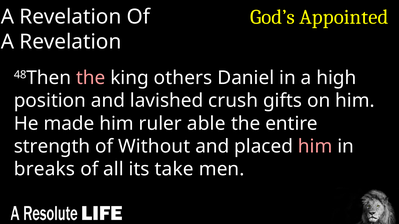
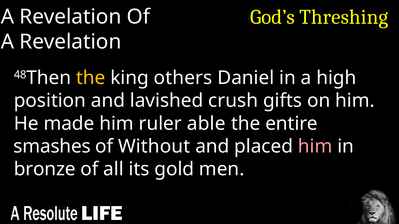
Appointed: Appointed -> Threshing
the at (91, 78) colour: pink -> yellow
strength: strength -> smashes
breaks: breaks -> bronze
take: take -> gold
